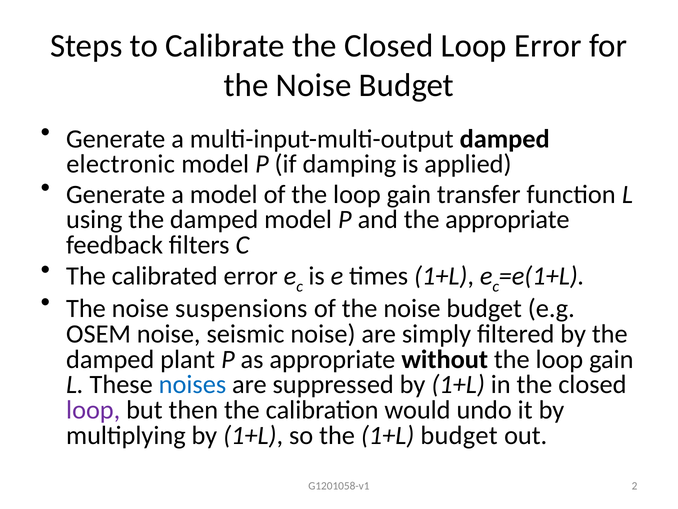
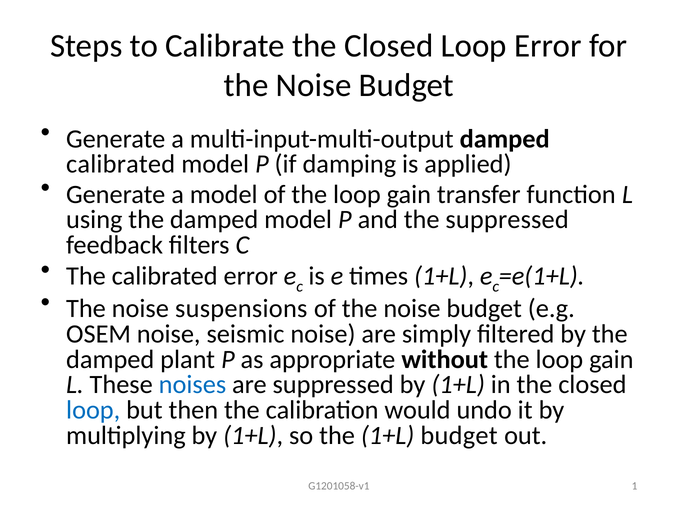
electronic at (121, 164): electronic -> calibrated
the appropriate: appropriate -> suppressed
loop at (93, 410) colour: purple -> blue
2: 2 -> 1
